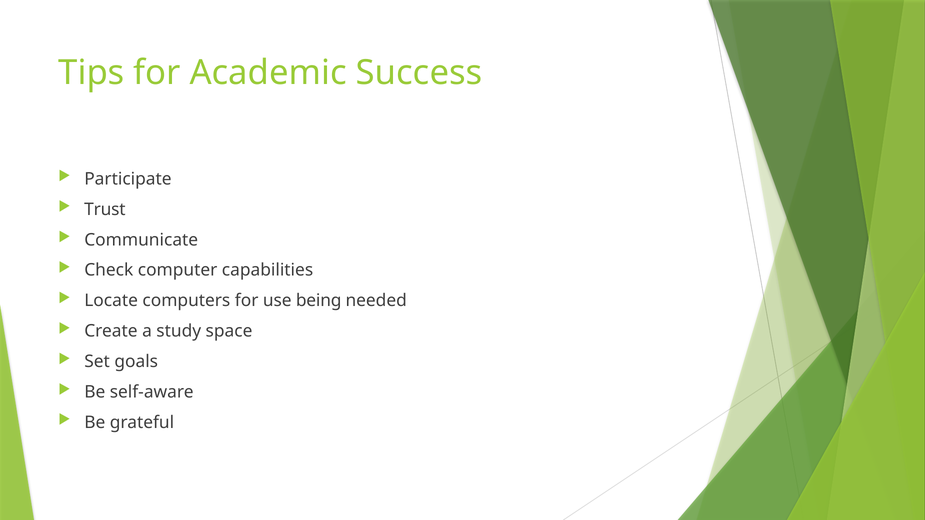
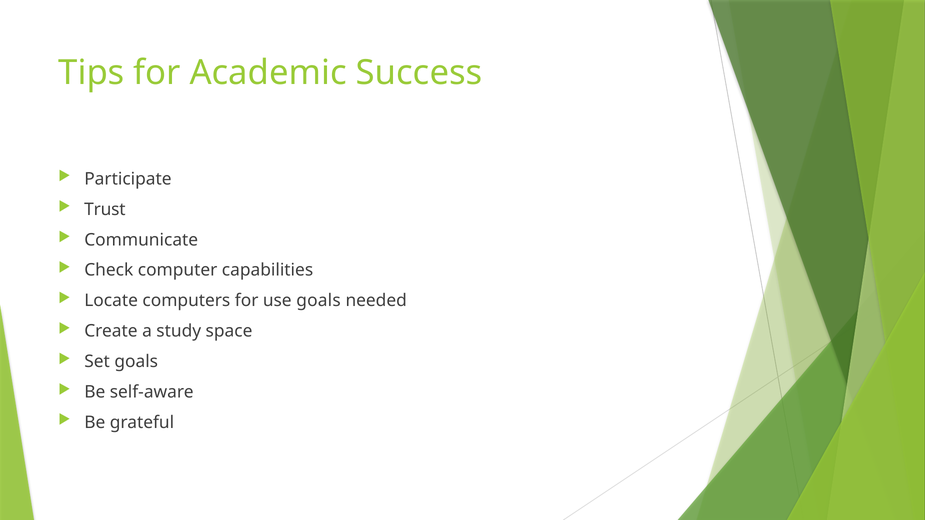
use being: being -> goals
